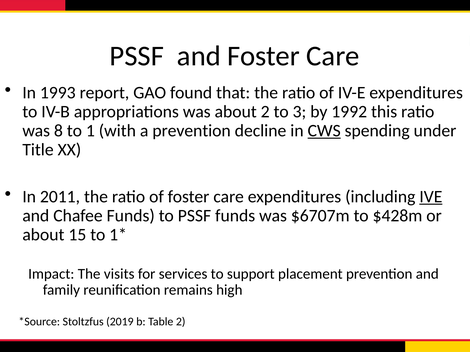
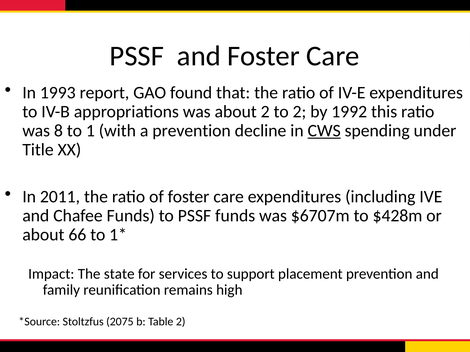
to 3: 3 -> 2
IVE underline: present -> none
15: 15 -> 66
visits: visits -> state
2019: 2019 -> 2075
